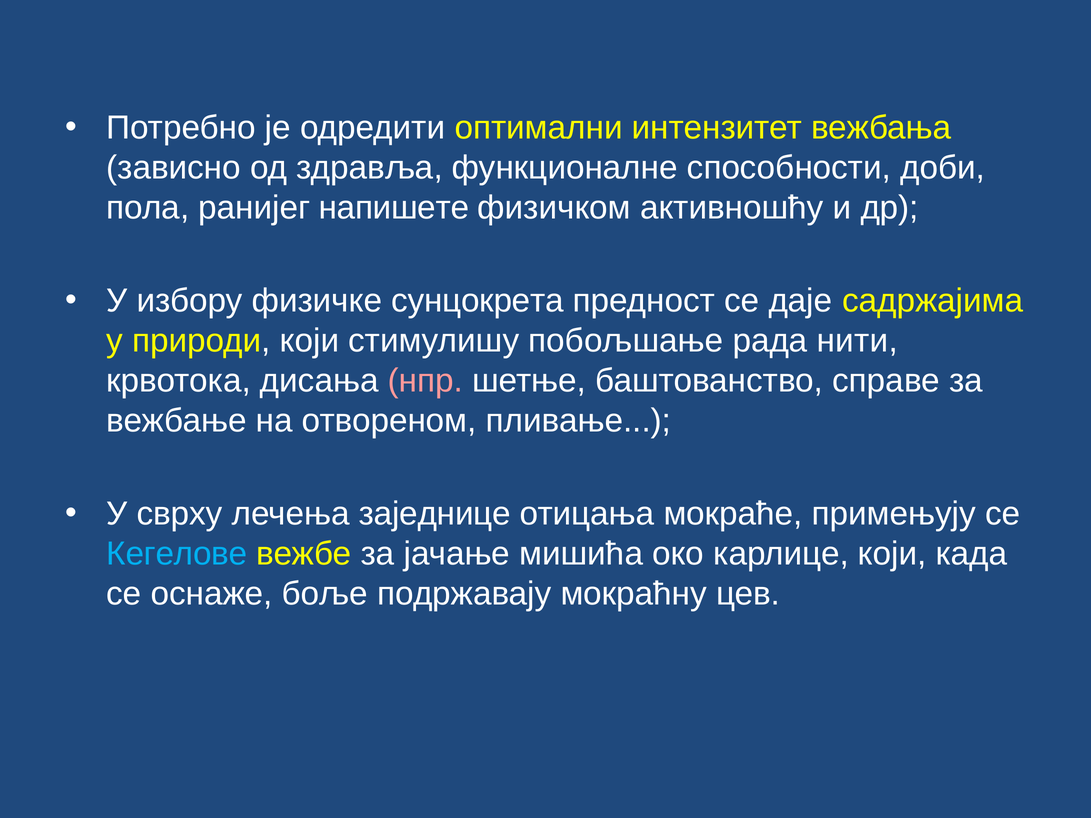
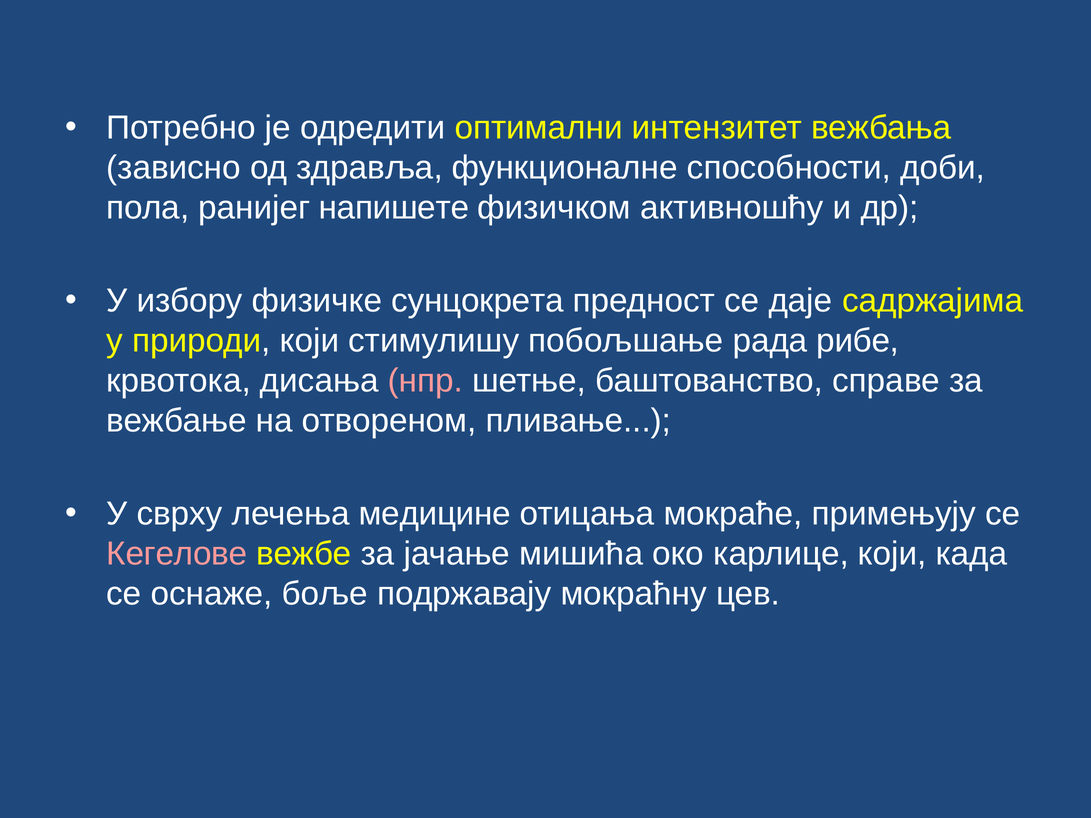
нити: нити -> рибе
заједнице: заједнице -> медицине
Кегелове colour: light blue -> pink
